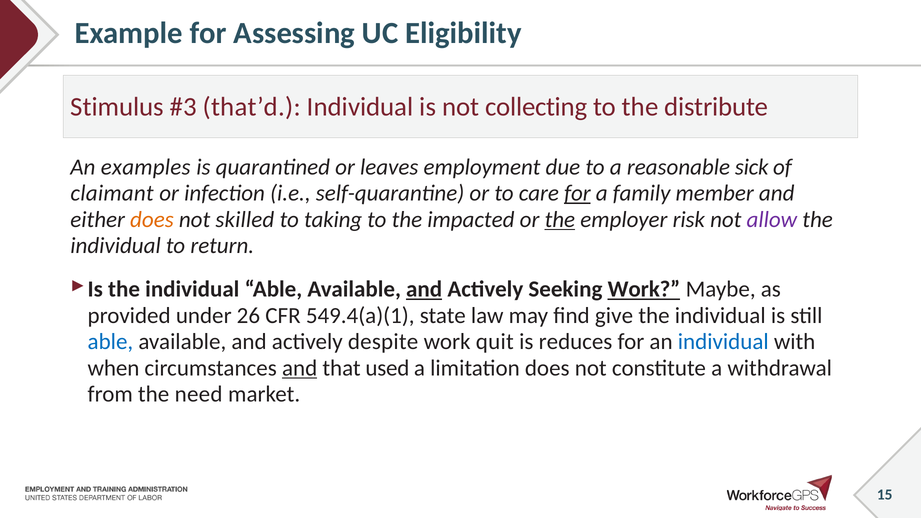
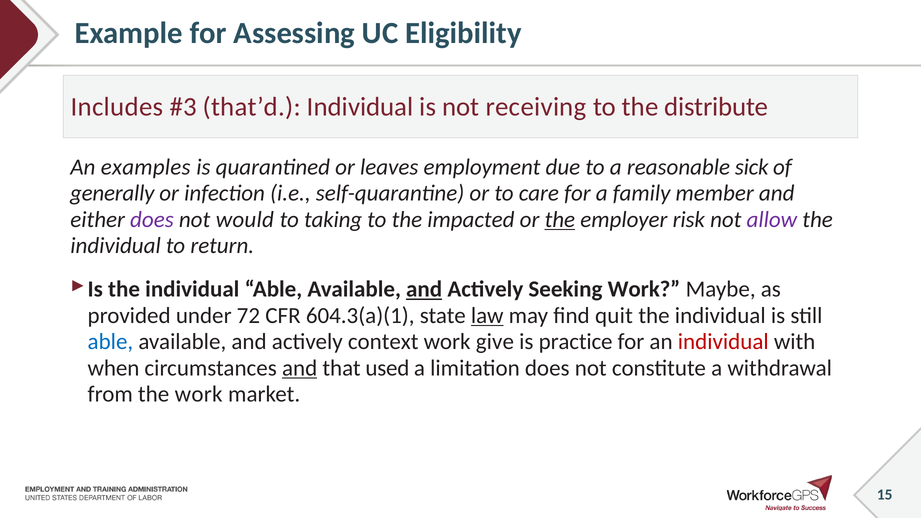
Stimulus: Stimulus -> Includes
collecting: collecting -> receiving
claimant: claimant -> generally
for at (577, 193) underline: present -> none
does at (152, 220) colour: orange -> purple
skilled: skilled -> would
Work at (644, 289) underline: present -> none
26: 26 -> 72
549.4(a)(1: 549.4(a)(1 -> 604.3(a)(1
law underline: none -> present
give: give -> quit
despite: despite -> context
quit: quit -> give
reduces: reduces -> practice
individual at (723, 342) colour: blue -> red
the need: need -> work
